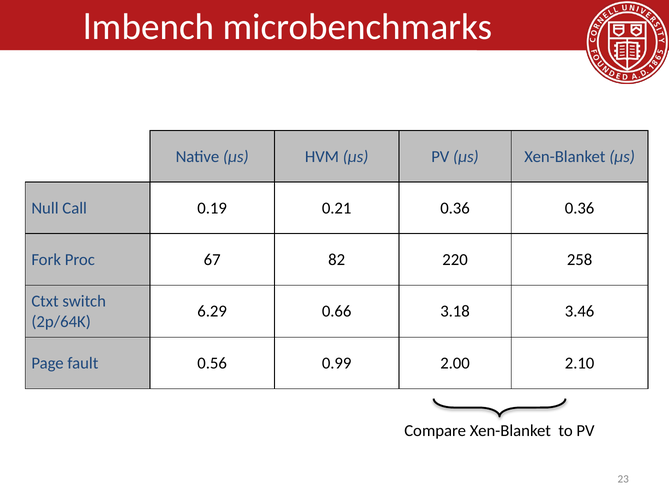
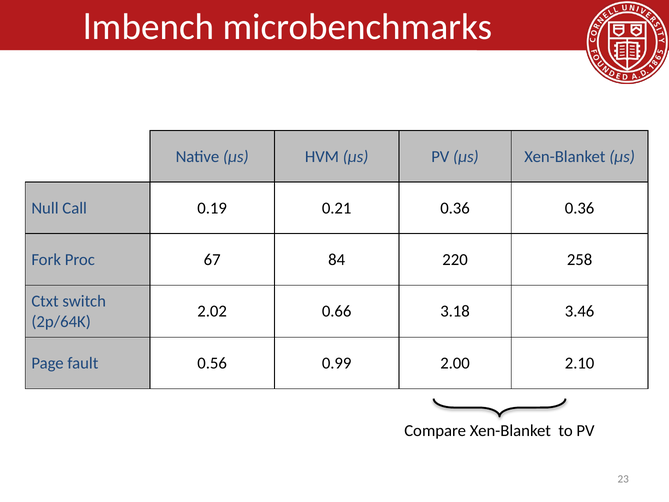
82: 82 -> 84
6.29: 6.29 -> 2.02
